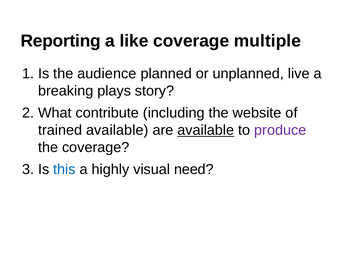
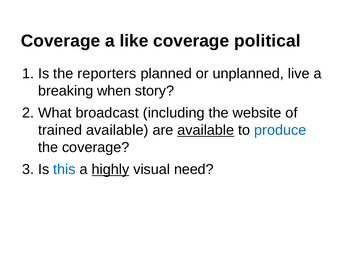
Reporting at (61, 41): Reporting -> Coverage
multiple: multiple -> political
audience: audience -> reporters
plays: plays -> when
contribute: contribute -> broadcast
produce colour: purple -> blue
highly underline: none -> present
